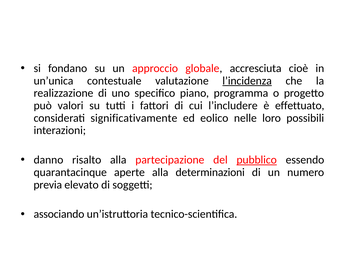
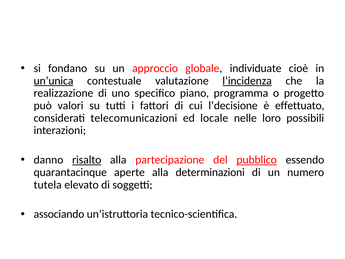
accresciuta: accresciuta -> individuate
un’unica underline: none -> present
l’includere: l’includere -> l’decisione
significativamente: significativamente -> telecomunicazioni
eolico: eolico -> locale
risalto underline: none -> present
previa: previa -> tutela
